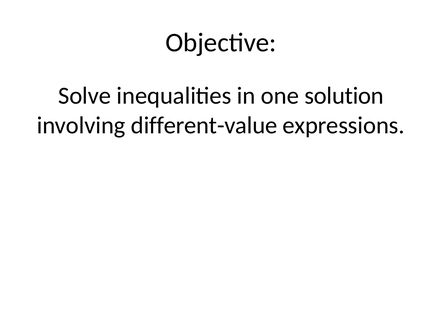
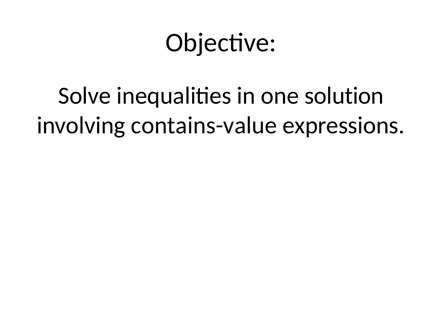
different-value: different-value -> contains-value
